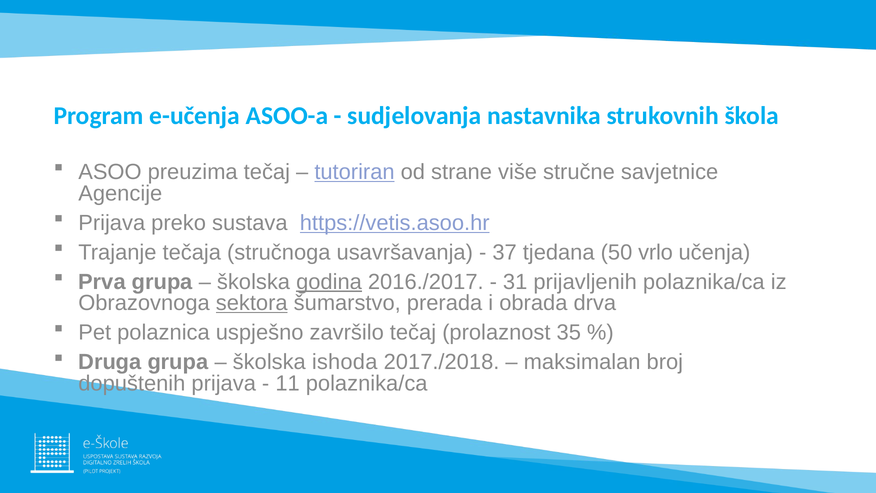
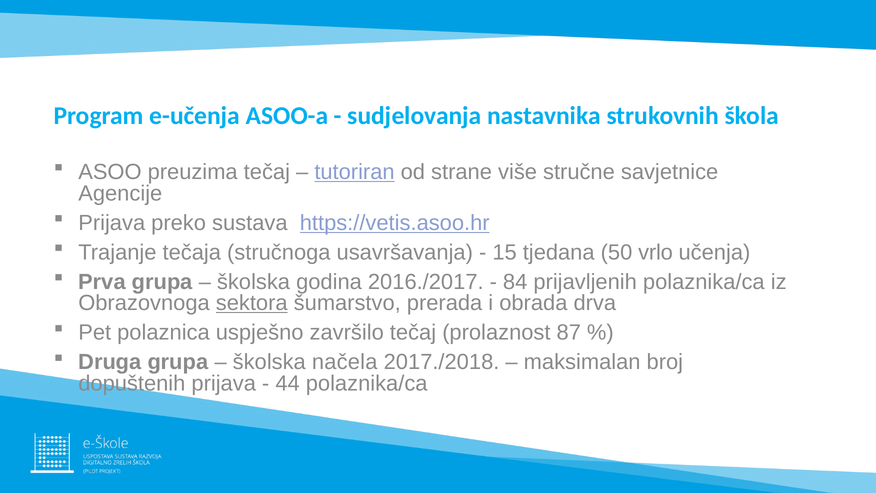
37: 37 -> 15
godina underline: present -> none
31: 31 -> 84
35: 35 -> 87
ishoda: ishoda -> načela
11: 11 -> 44
